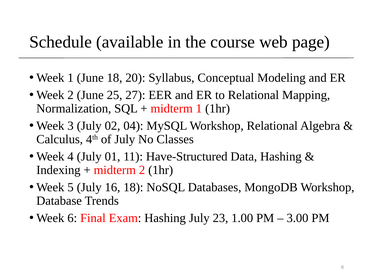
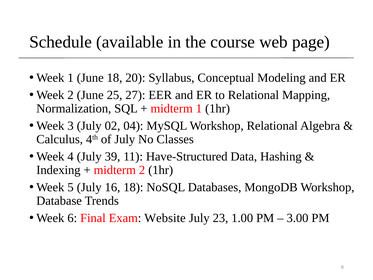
01: 01 -> 39
Exam Hashing: Hashing -> Website
